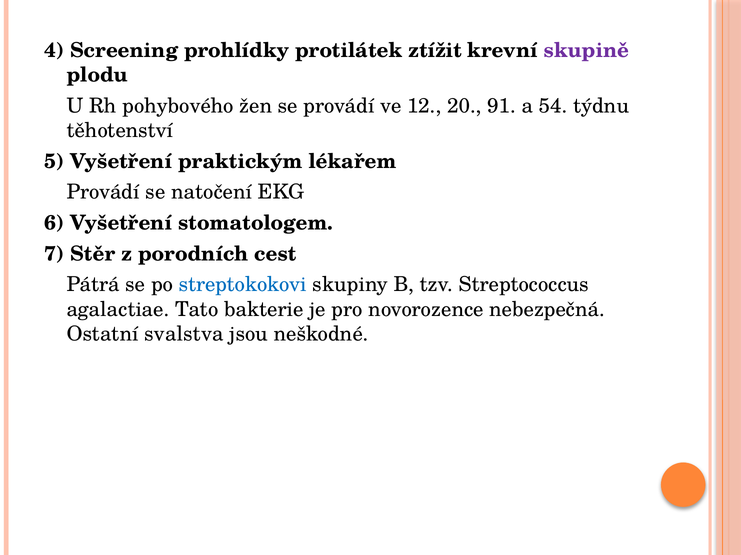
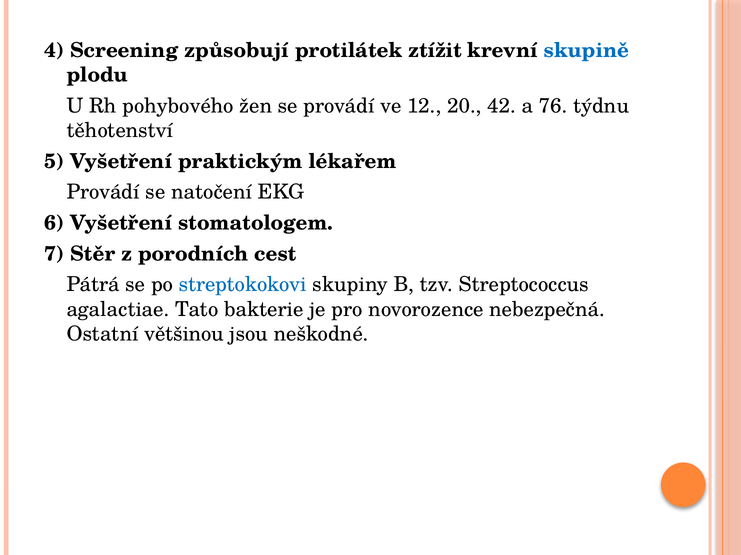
prohlídky: prohlídky -> způsobují
skupině colour: purple -> blue
91: 91 -> 42
54: 54 -> 76
svalstva: svalstva -> většinou
